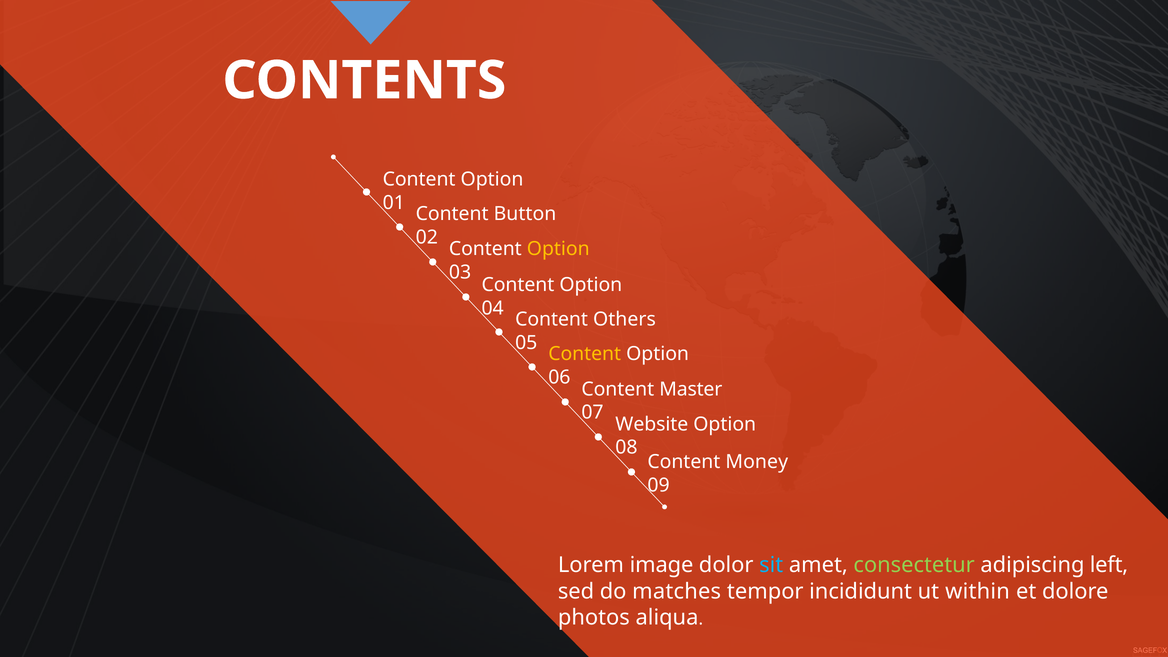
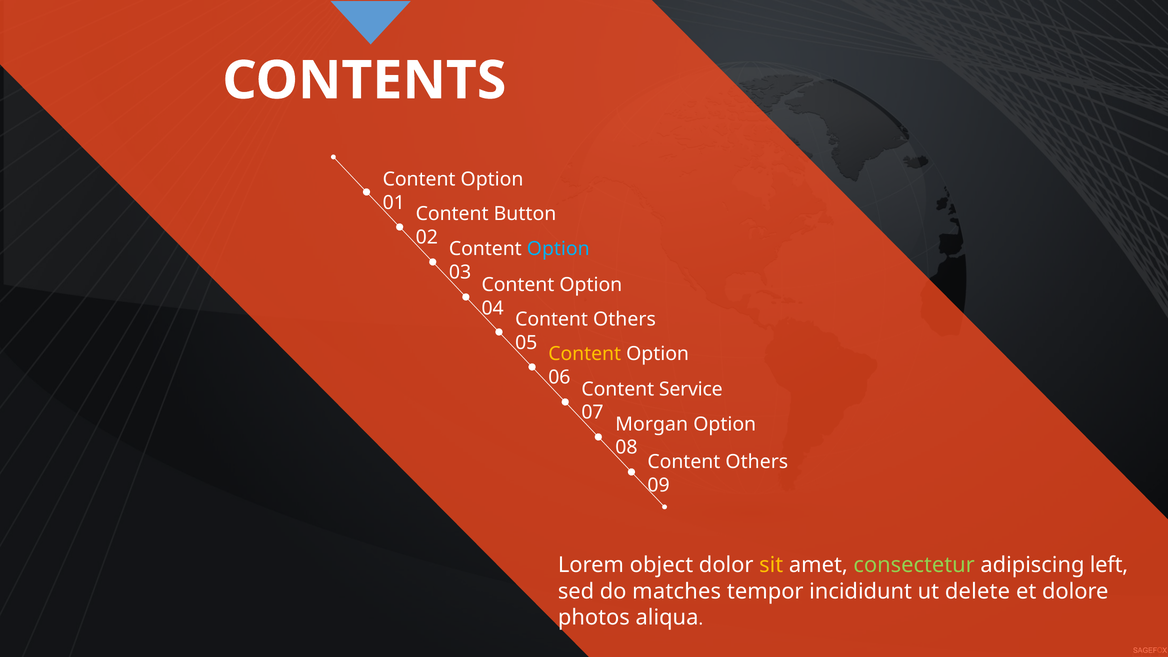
Option at (558, 249) colour: yellow -> light blue
Master: Master -> Service
Website: Website -> Morgan
Money at (757, 462): Money -> Others
image: image -> object
sit colour: light blue -> yellow
within: within -> delete
